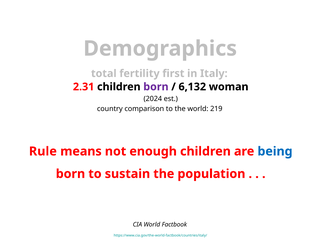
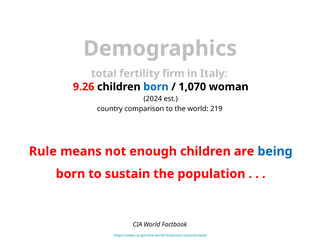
first: first -> firm
2.31: 2.31 -> 9.26
born at (156, 87) colour: purple -> blue
6,132: 6,132 -> 1,070
